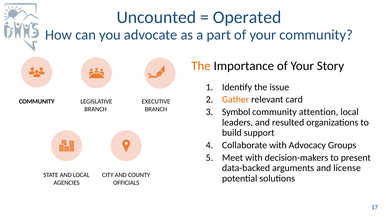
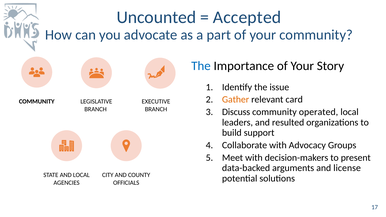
Operated: Operated -> Accepted
The at (201, 66) colour: orange -> blue
Symbol: Symbol -> Discuss
attention: attention -> operated
